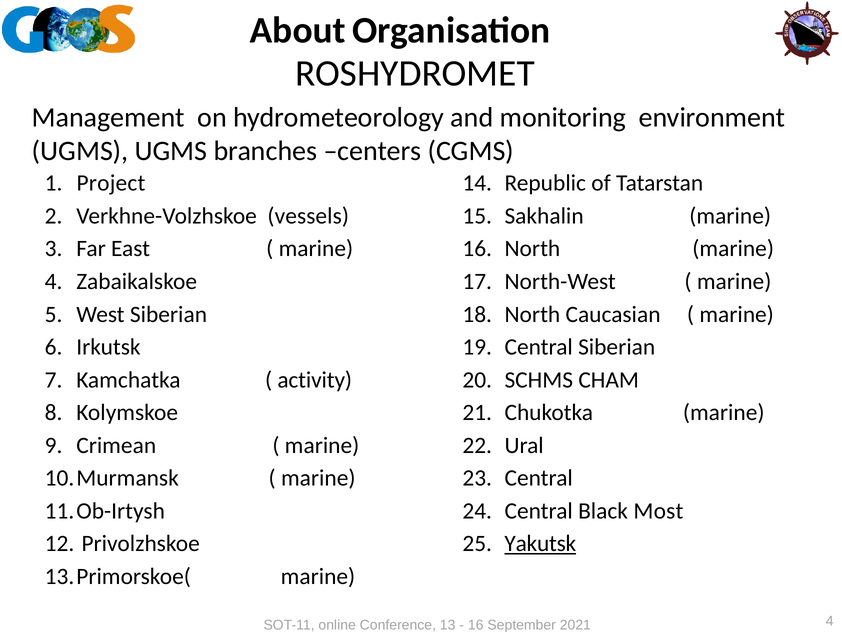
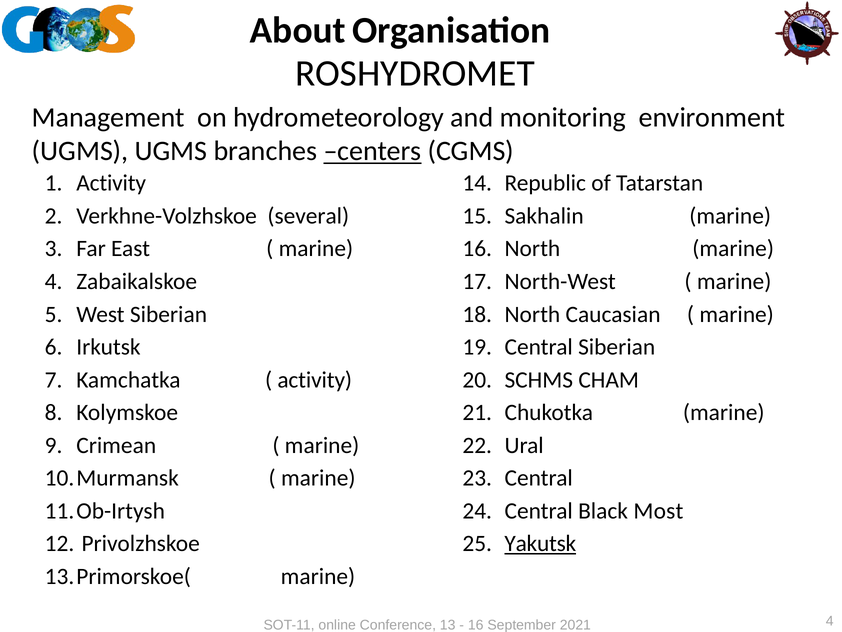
centers underline: none -> present
Project at (111, 183): Project -> Activity
vessels: vessels -> several
